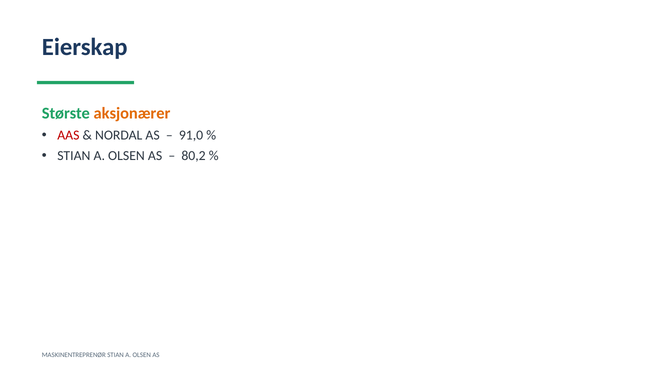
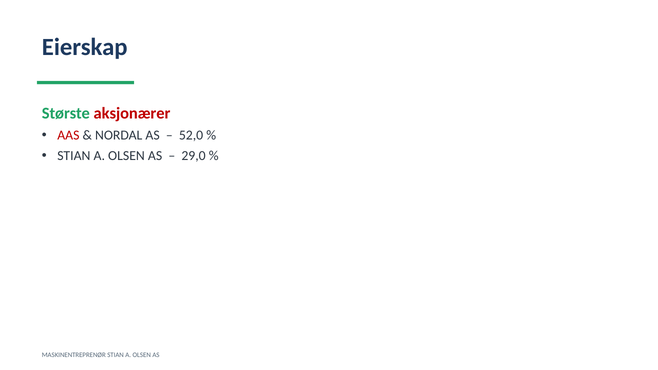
aksjonærer colour: orange -> red
91,0: 91,0 -> 52,0
80,2: 80,2 -> 29,0
